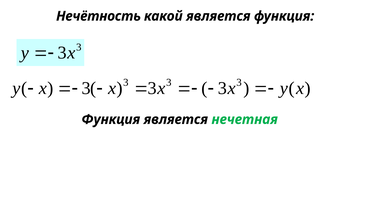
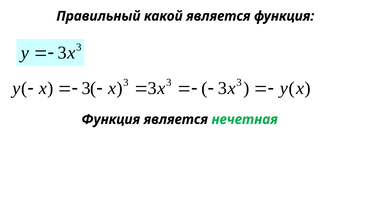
Нечётность: Нечётность -> Правильный
